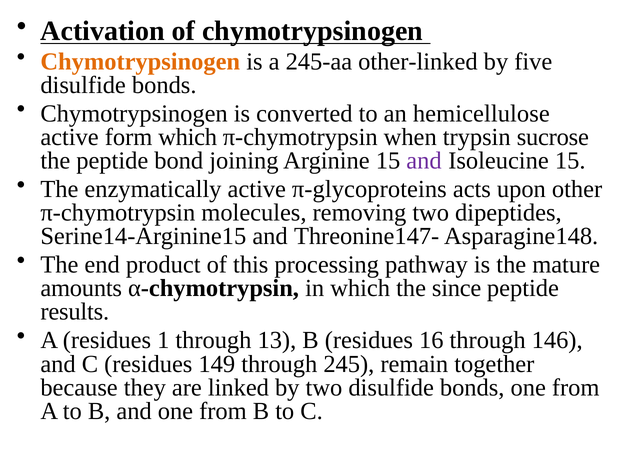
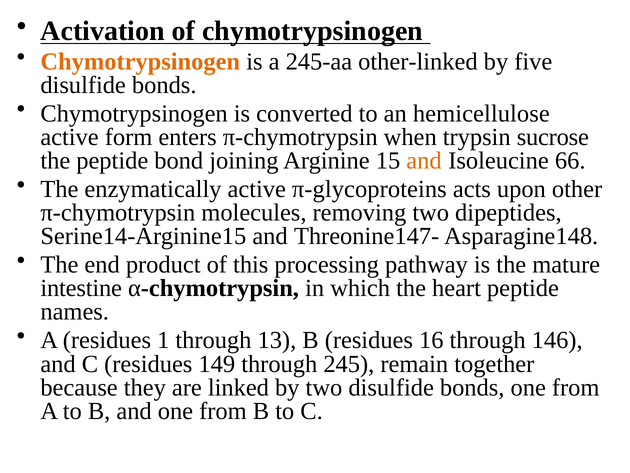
form which: which -> enters
and at (424, 161) colour: purple -> orange
Isoleucine 15: 15 -> 66
amounts: amounts -> intestine
since: since -> heart
results: results -> names
